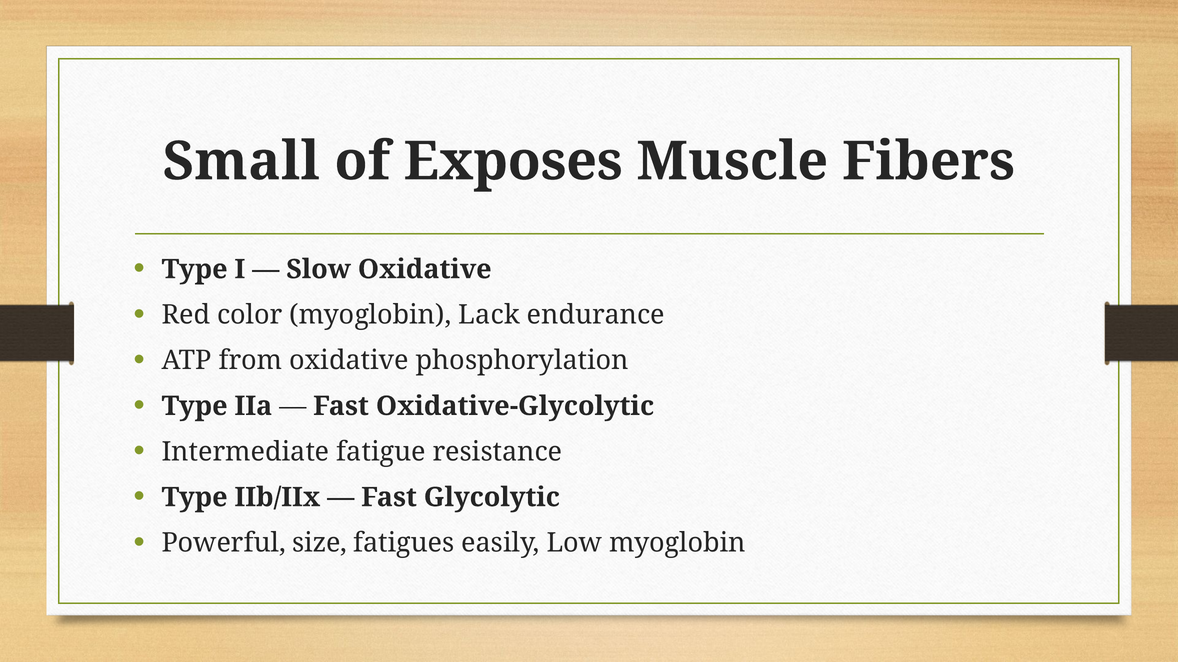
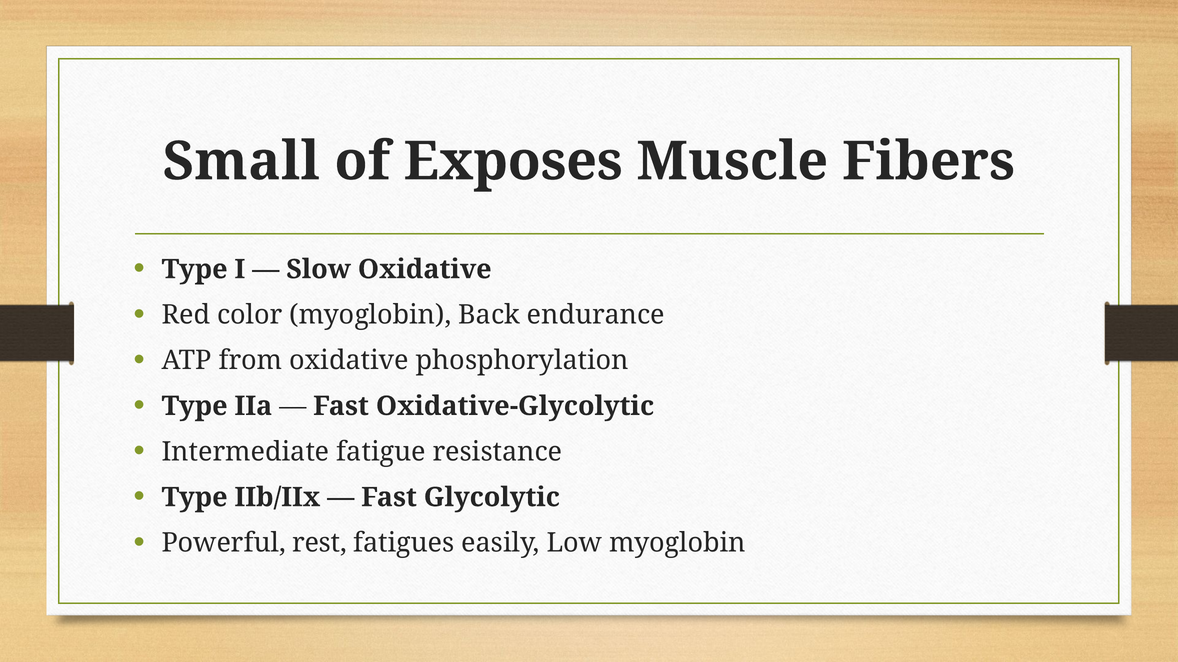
Lack: Lack -> Back
size: size -> rest
